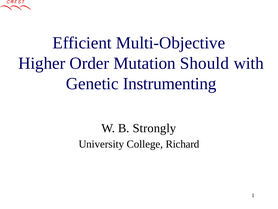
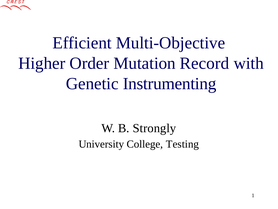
Should: Should -> Record
Richard: Richard -> Testing
